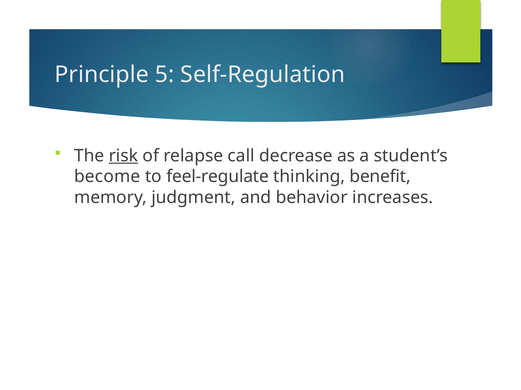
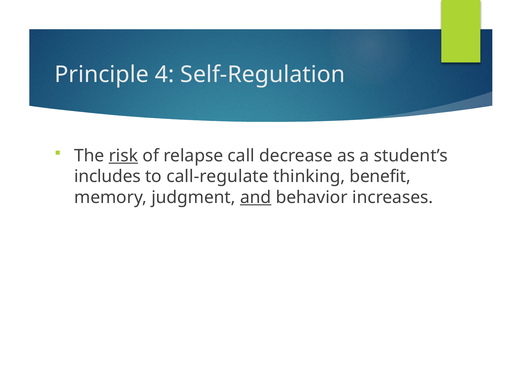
5: 5 -> 4
become: become -> includes
feel-regulate: feel-regulate -> call-regulate
and underline: none -> present
